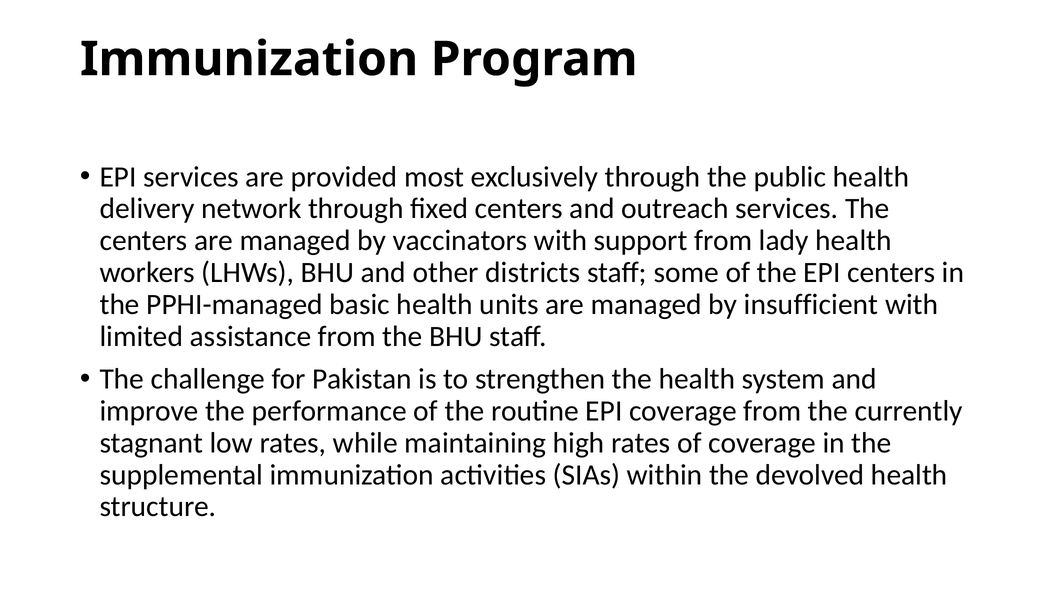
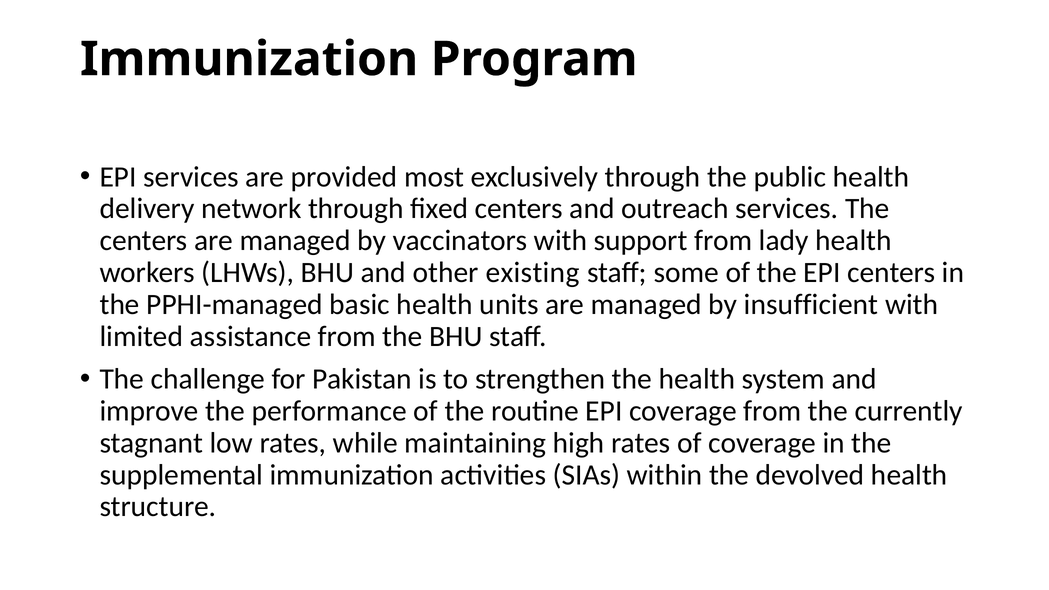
districts: districts -> existing
